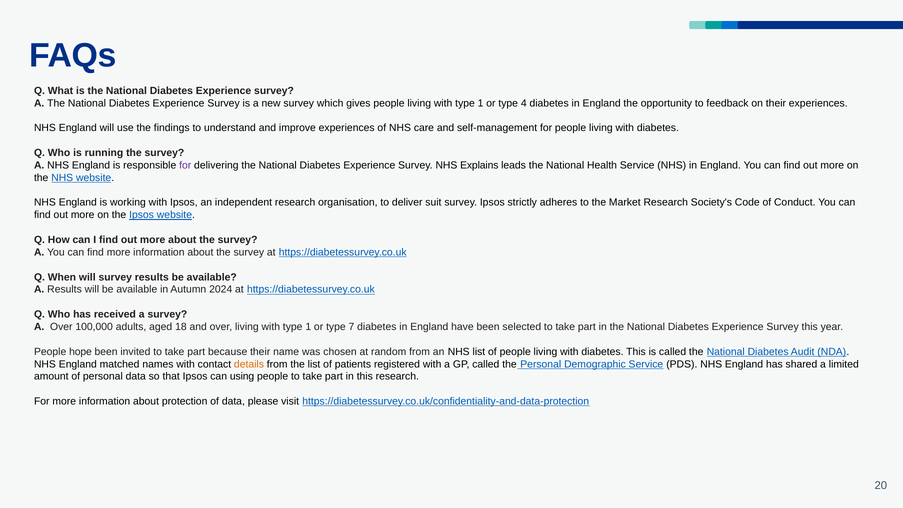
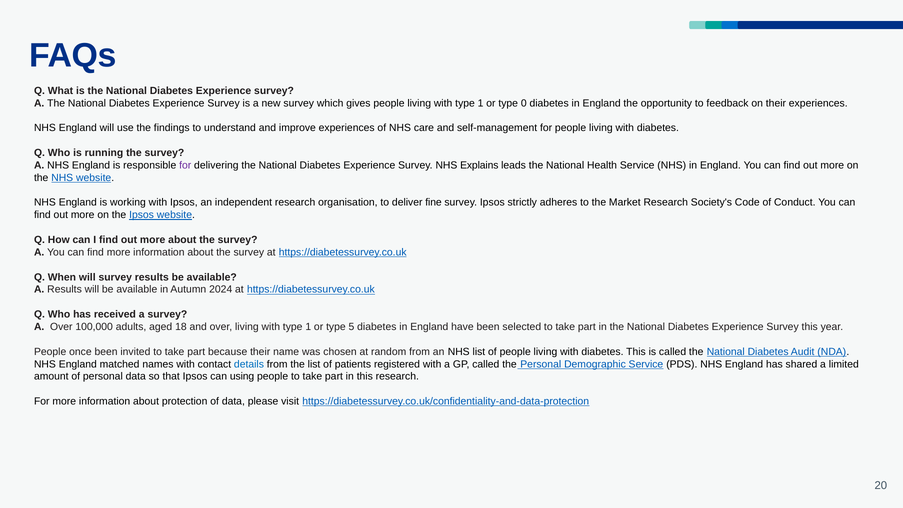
4: 4 -> 0
suit: suit -> fine
7: 7 -> 5
hope: hope -> once
details colour: orange -> blue
